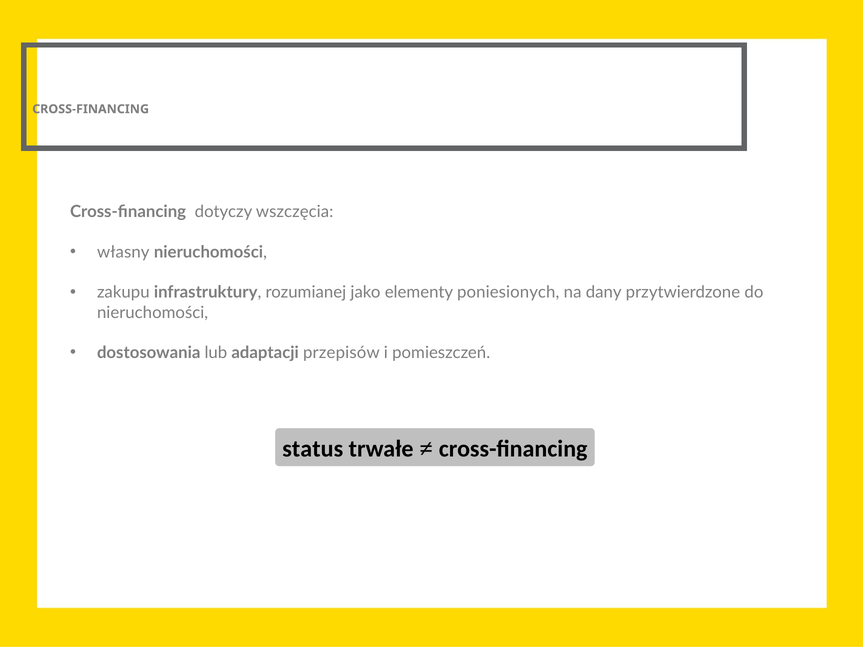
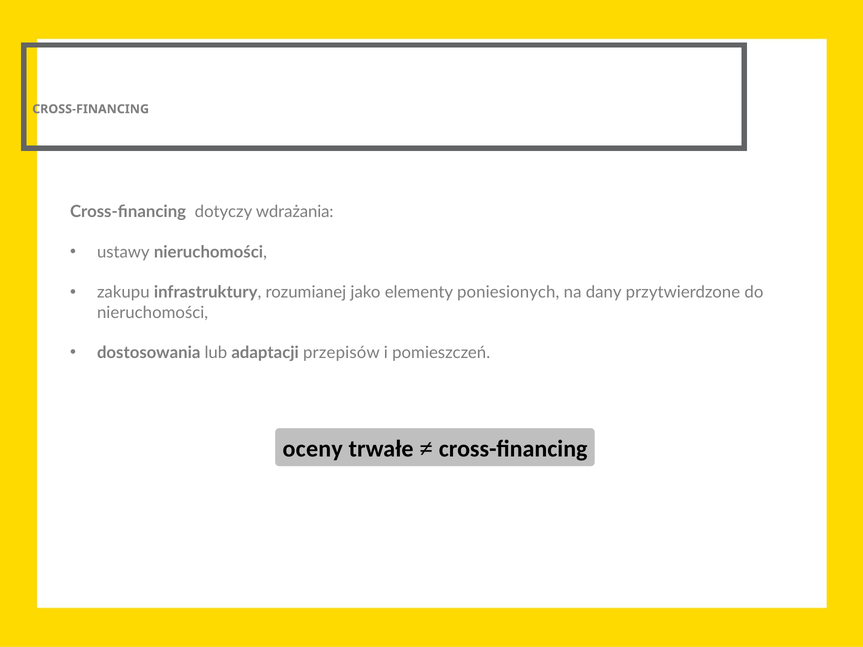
wszczęcia: wszczęcia -> wdrażania
własny: własny -> ustawy
status: status -> oceny
